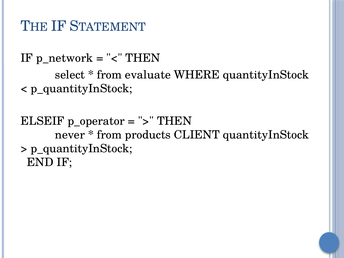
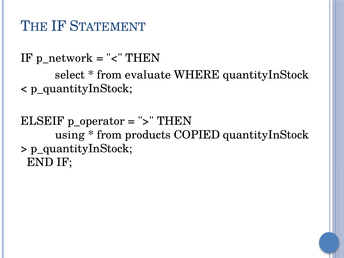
never: never -> using
CLIENT: CLIENT -> COPIED
